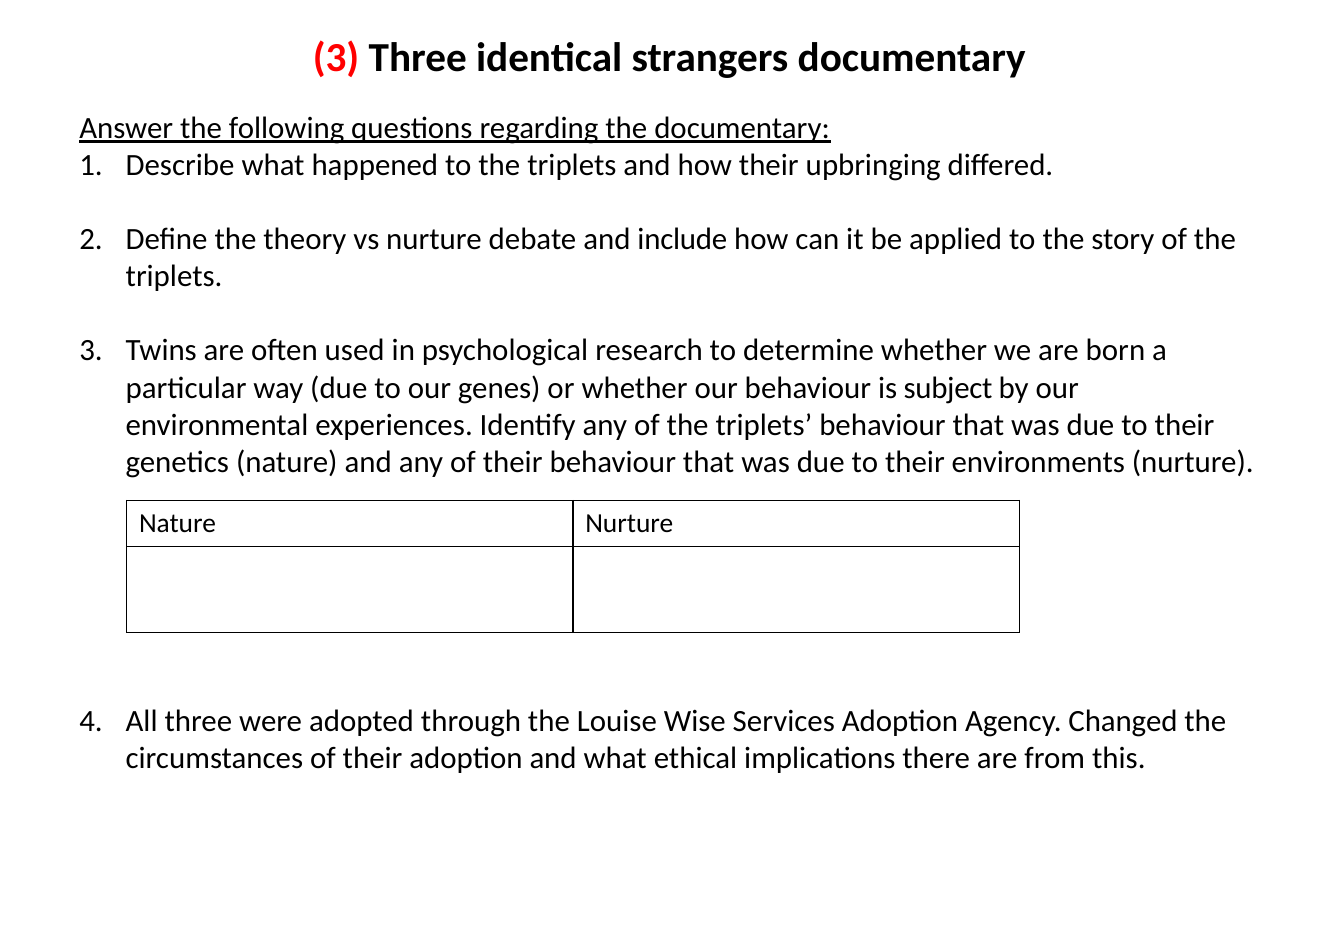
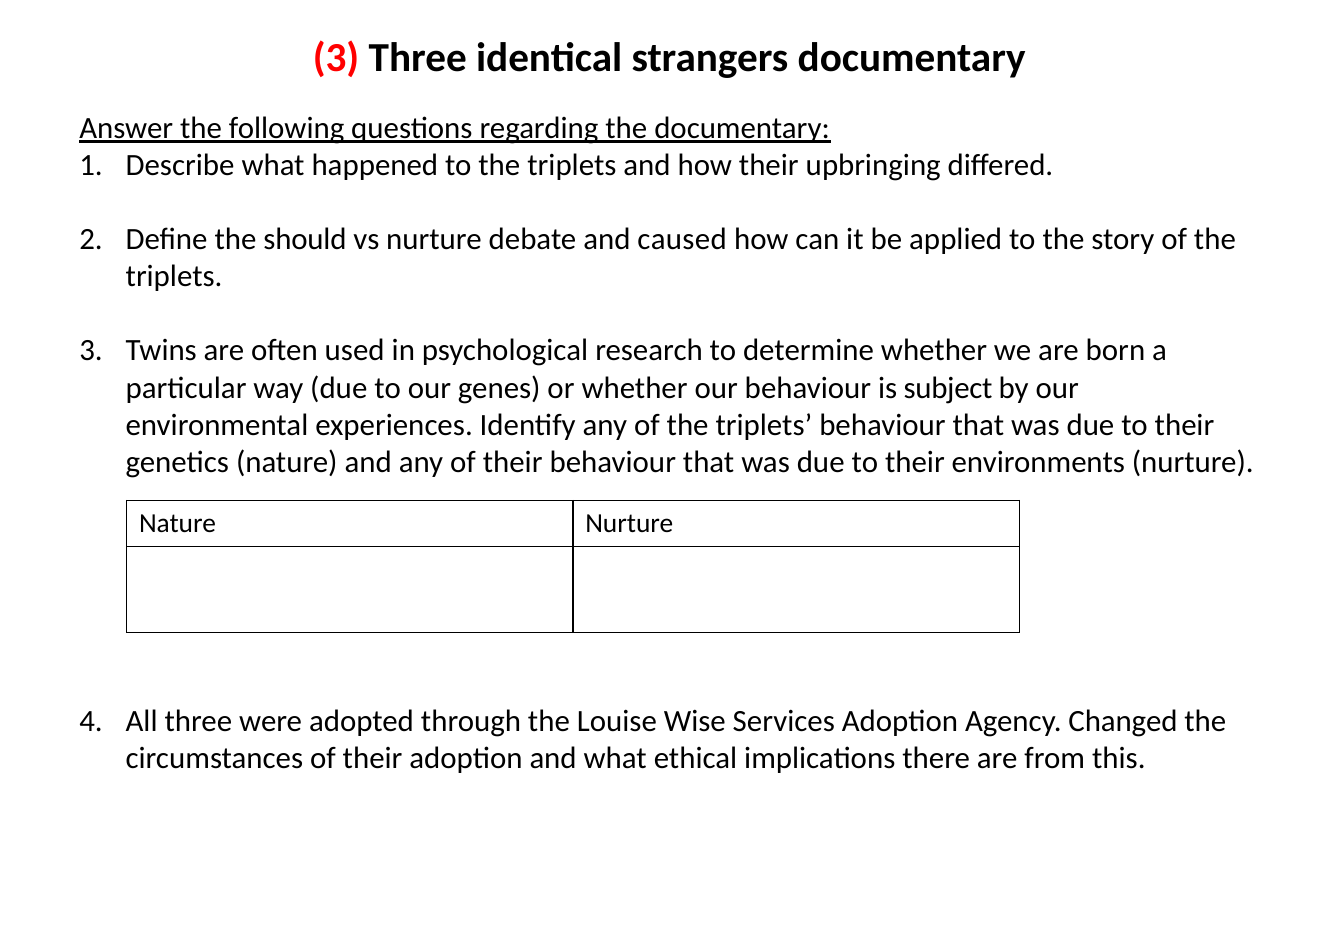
theory: theory -> should
include: include -> caused
